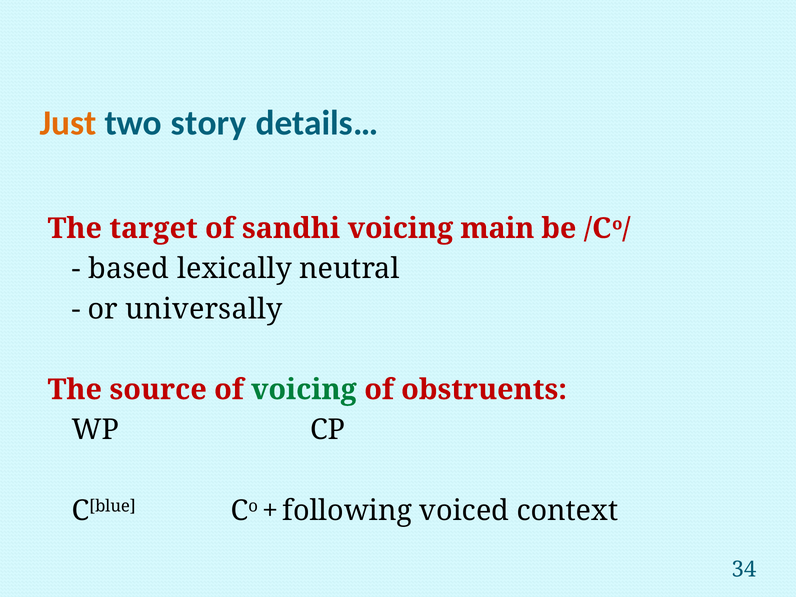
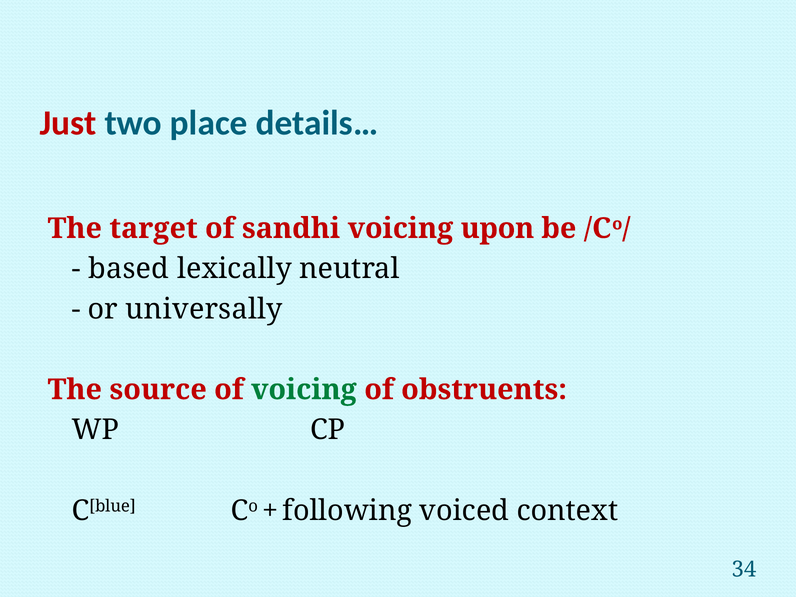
Just colour: orange -> red
story: story -> place
main: main -> upon
